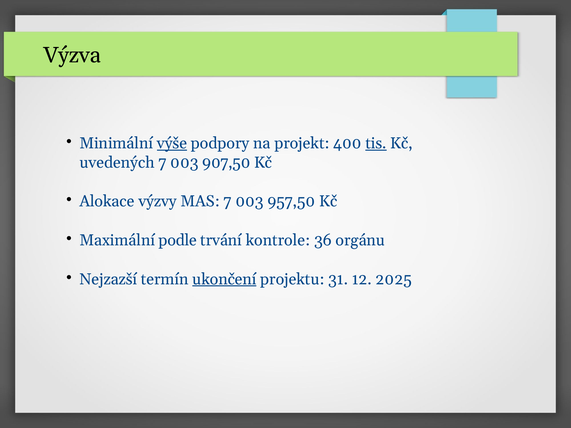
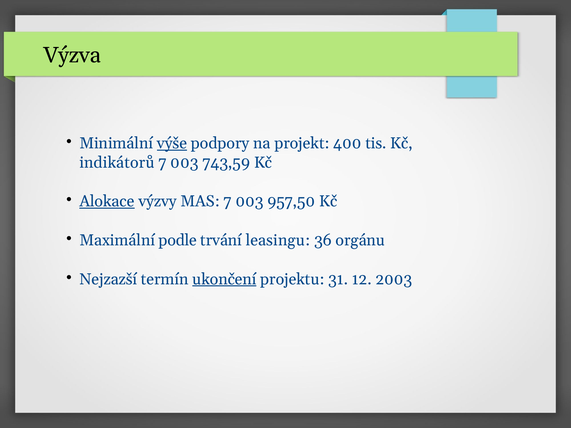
tis underline: present -> none
uvedených: uvedených -> indikátorů
907,50: 907,50 -> 743,59
Alokace underline: none -> present
kontrole: kontrole -> leasingu
2025: 2025 -> 2003
